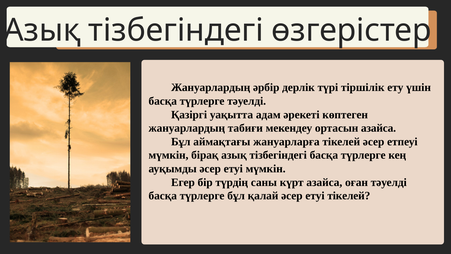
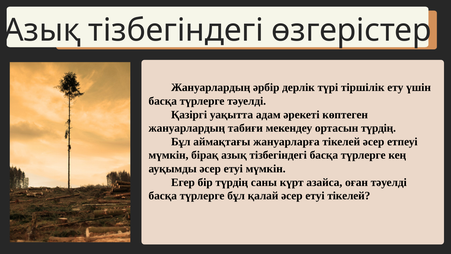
ортасын азайса: азайса -> түрдің
